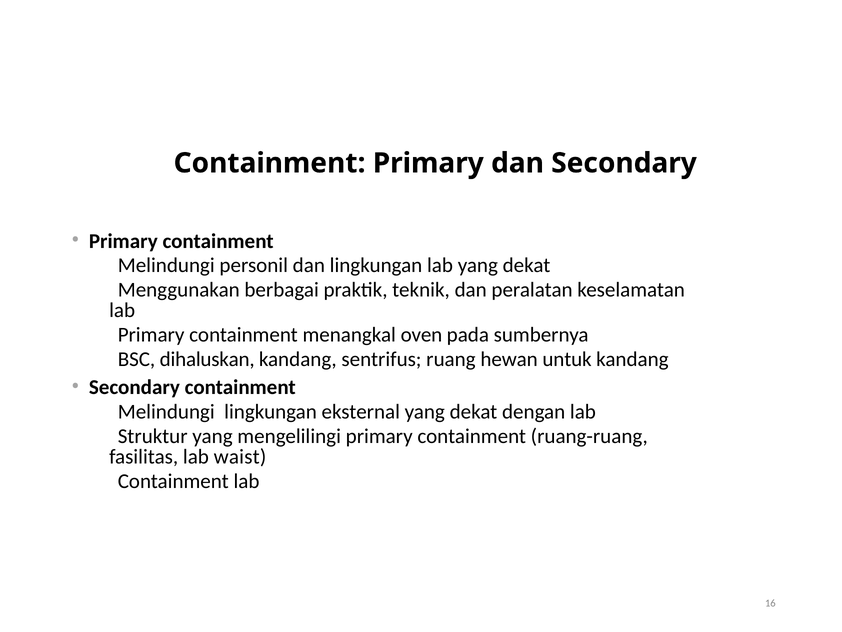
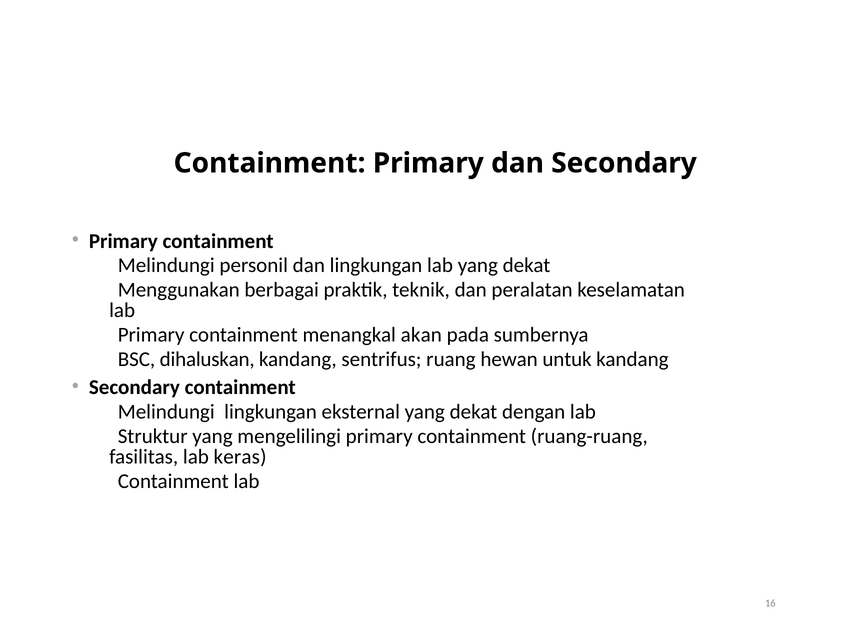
oven: oven -> akan
waist: waist -> keras
